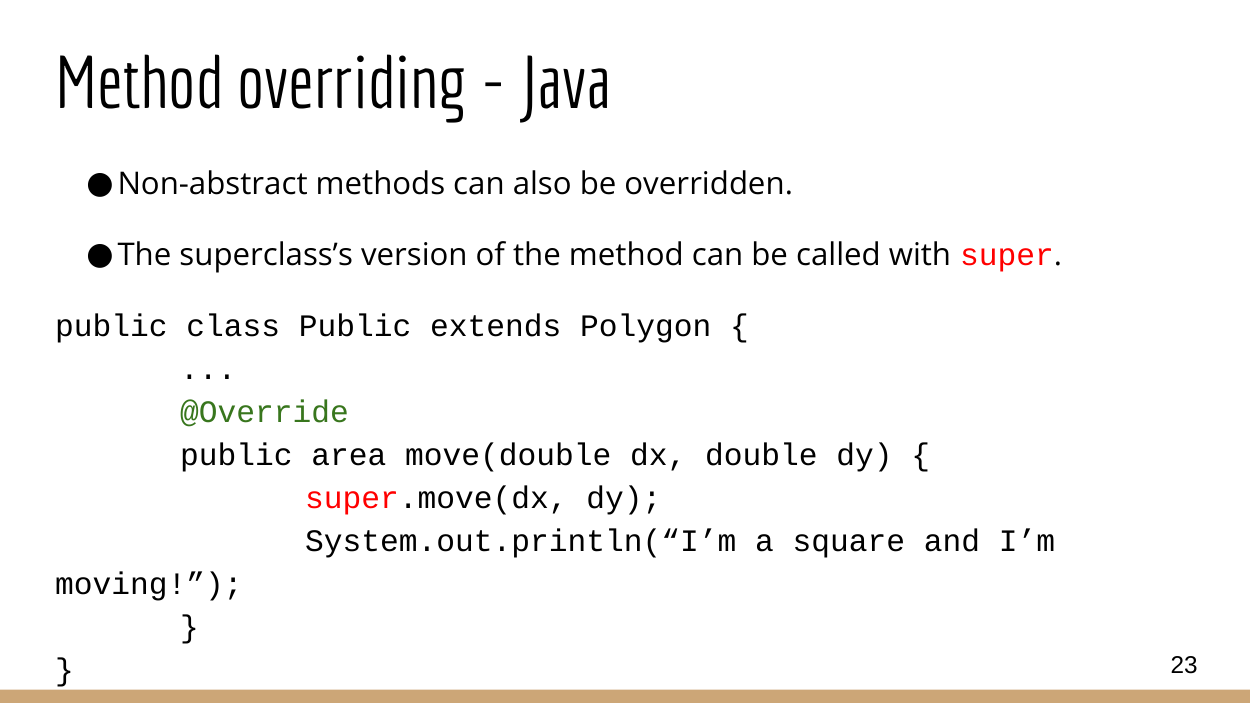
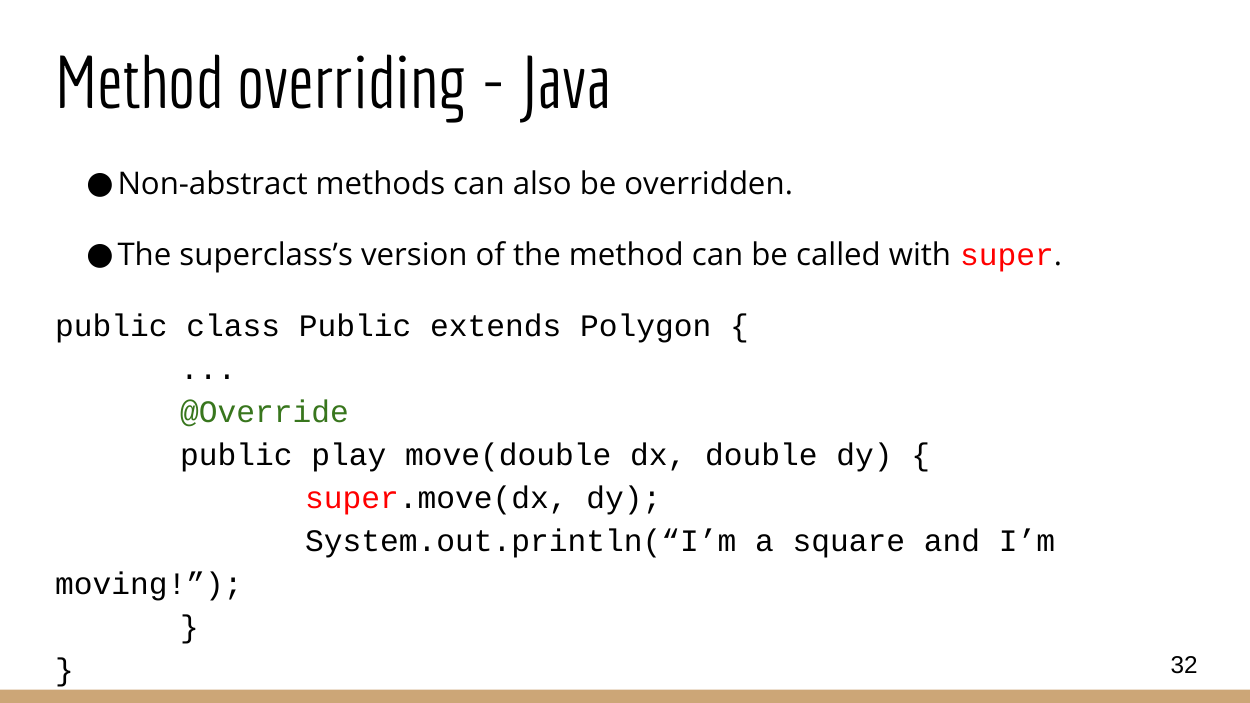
area: area -> play
23: 23 -> 32
